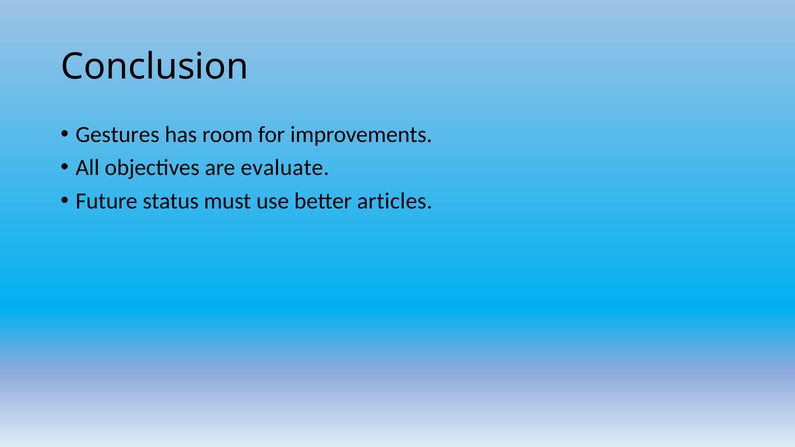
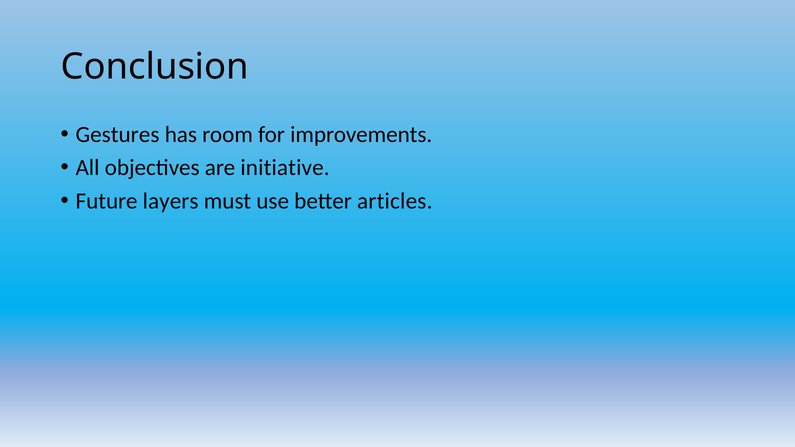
evaluate: evaluate -> initiative
status: status -> layers
